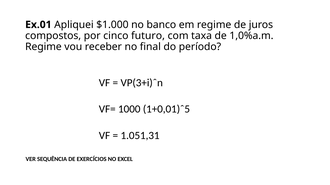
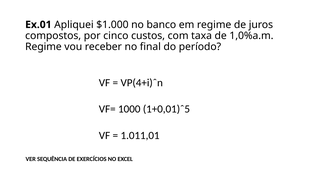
futuro: futuro -> custos
VP(3+i)ˆn: VP(3+i)ˆn -> VP(4+i)ˆn
1.051,31: 1.051,31 -> 1.011,01
